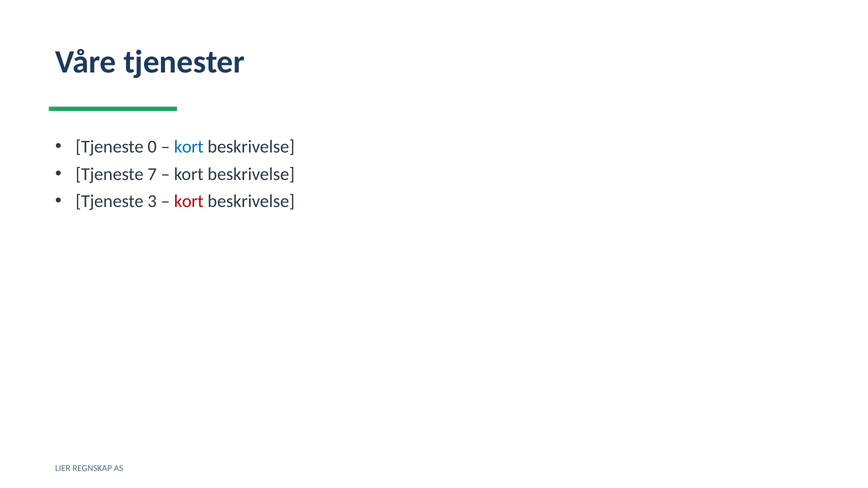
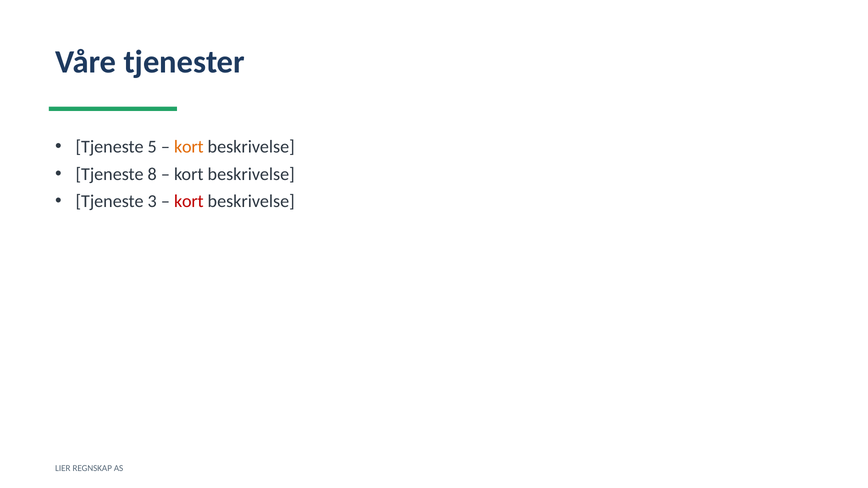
0: 0 -> 5
kort at (189, 147) colour: blue -> orange
7: 7 -> 8
